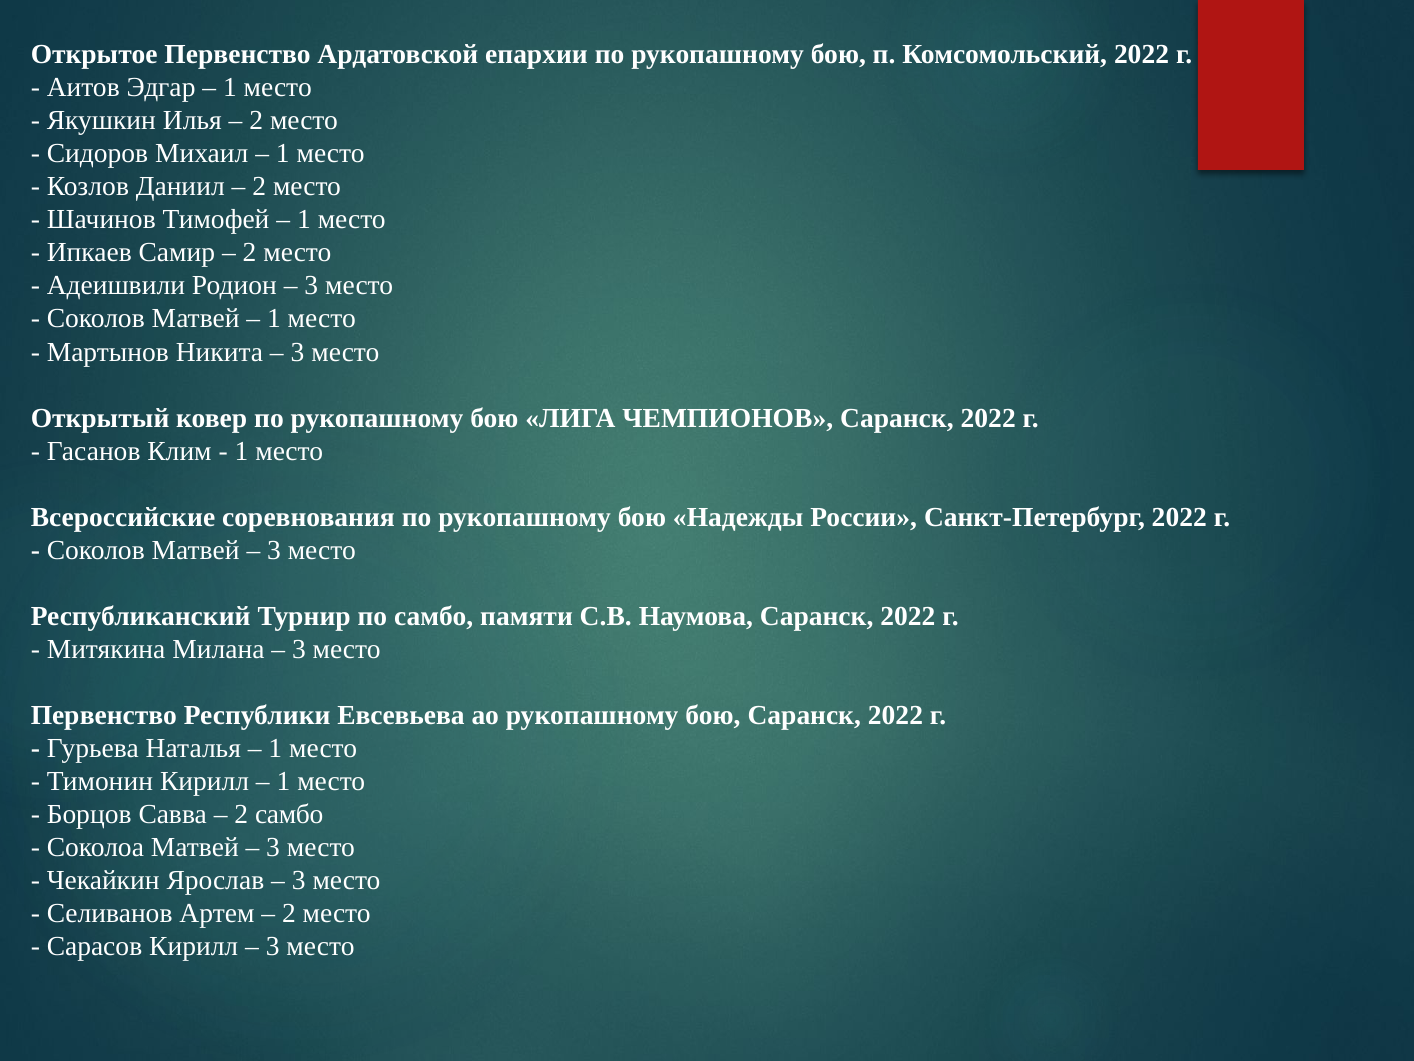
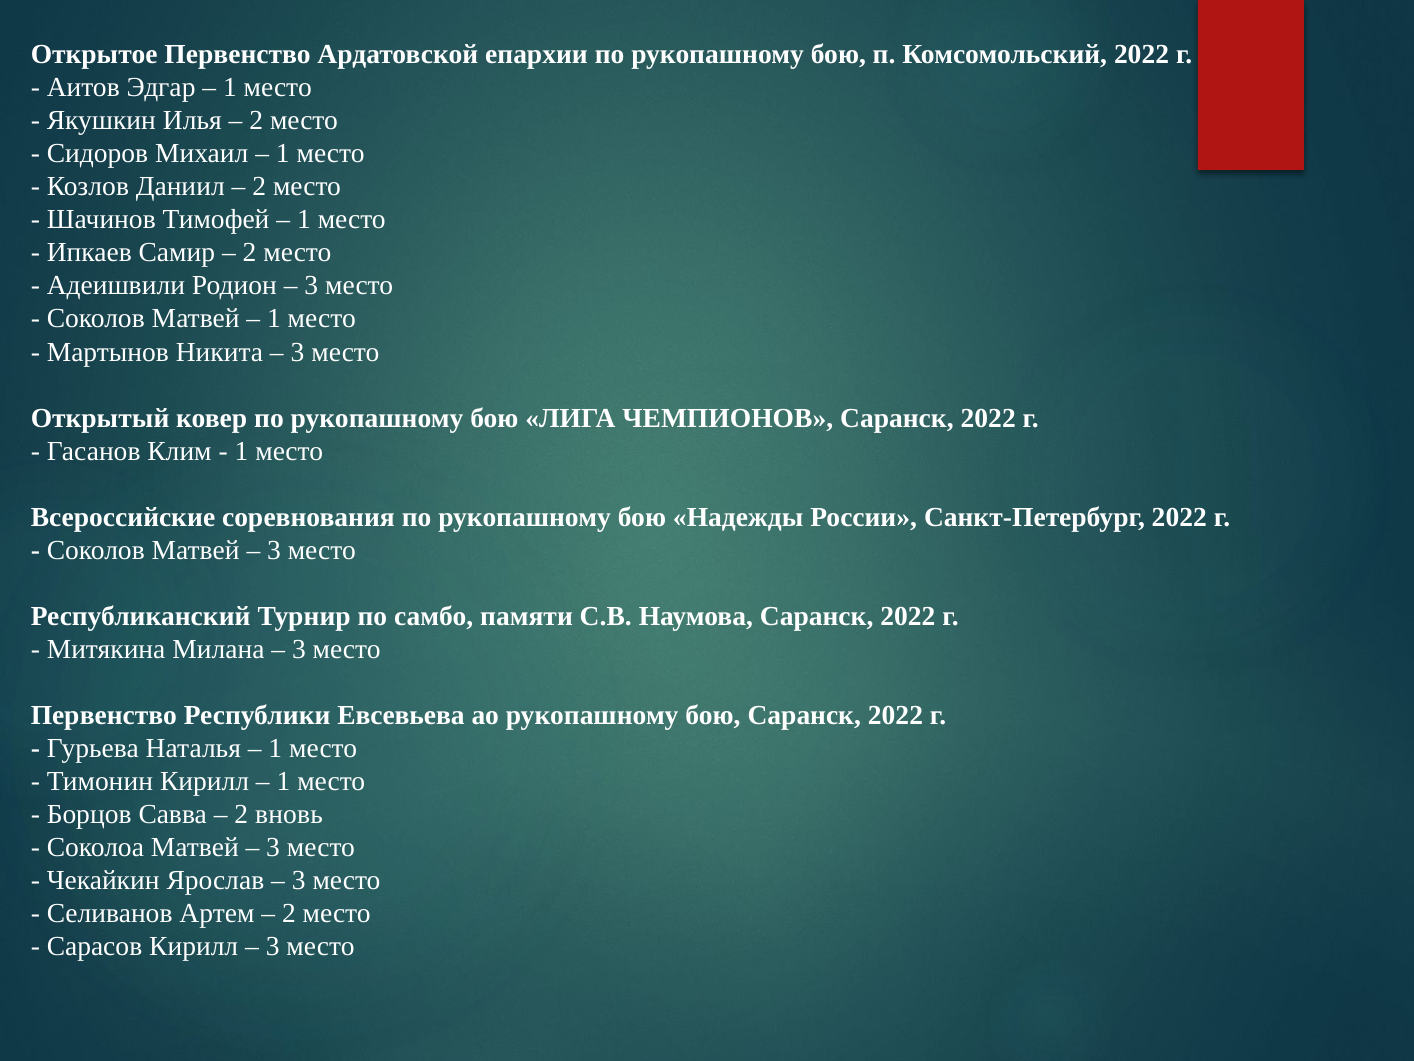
2 самбо: самбо -> вновь
